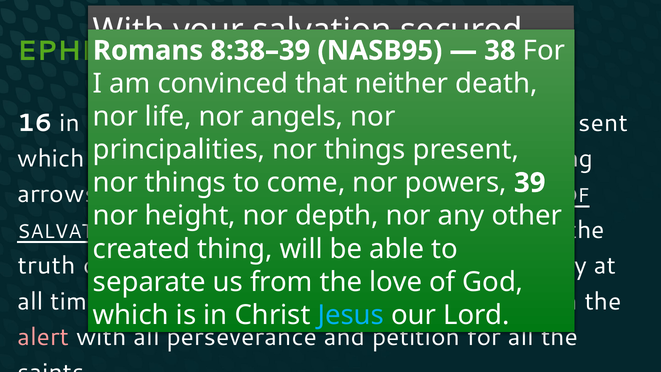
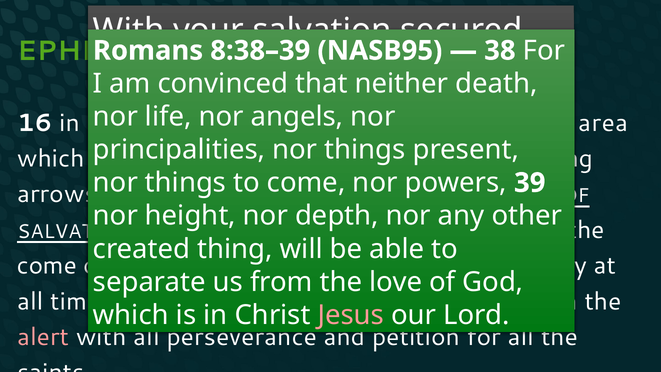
sent: sent -> area
truth at (47, 266): truth -> come
Jesus colour: light blue -> pink
